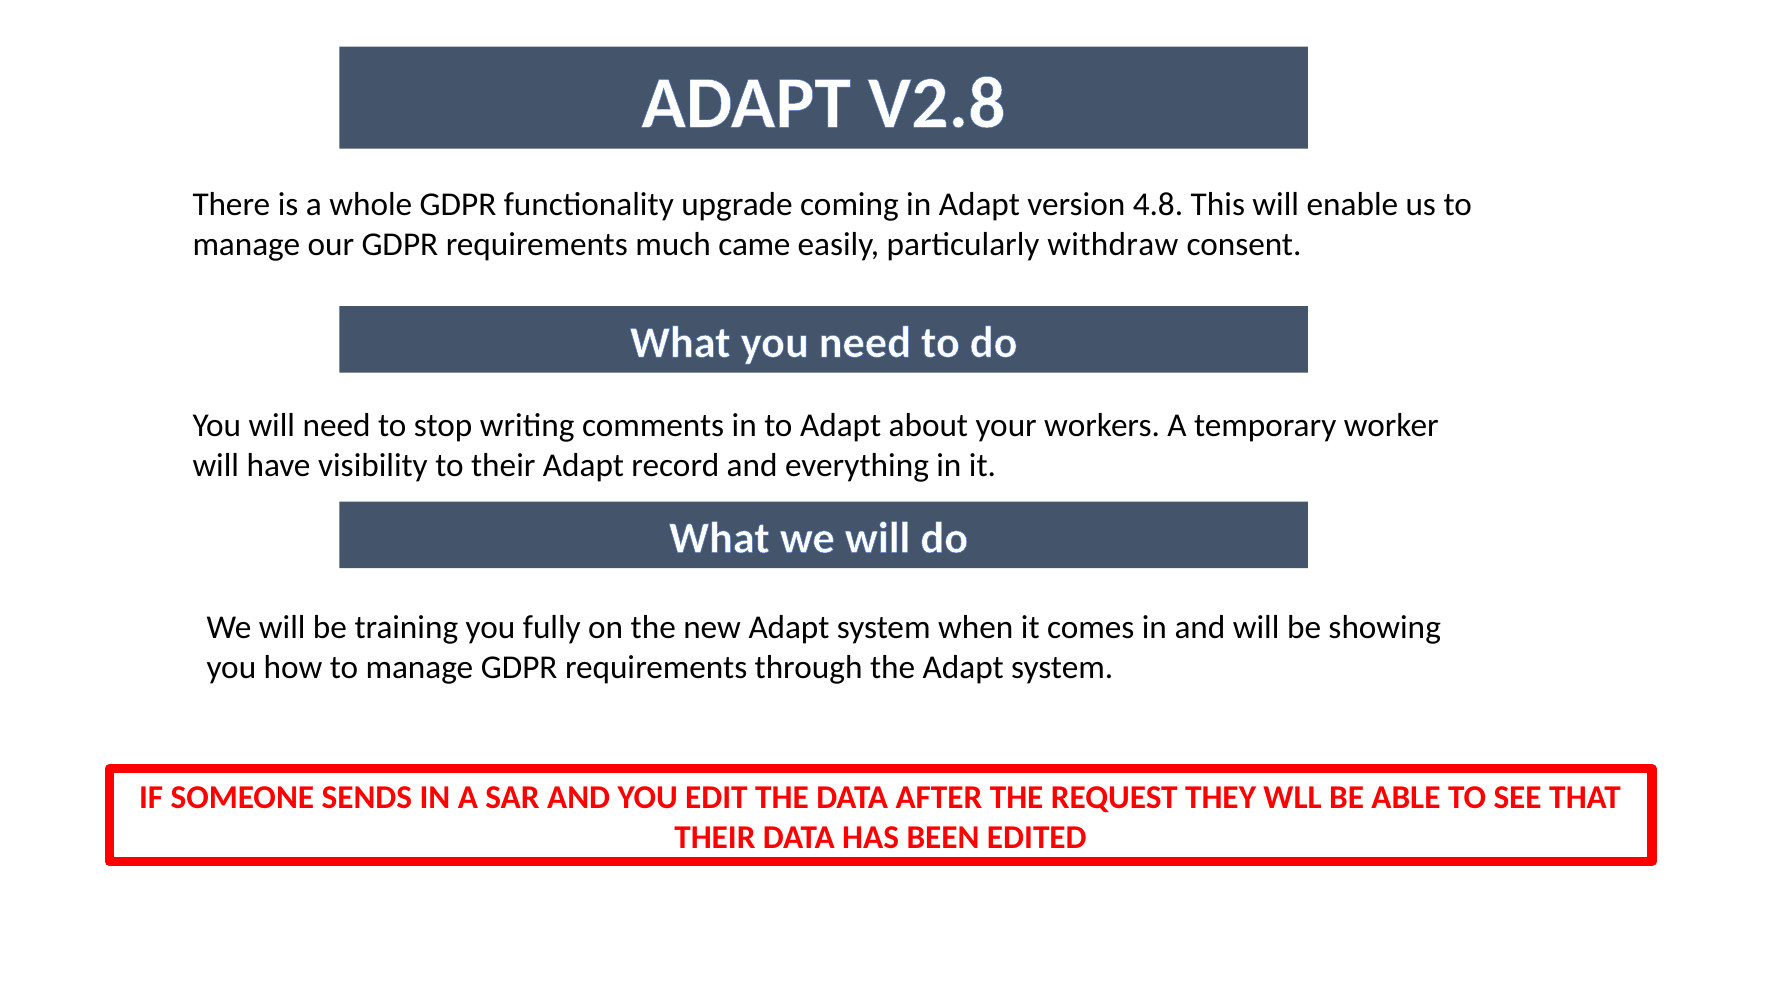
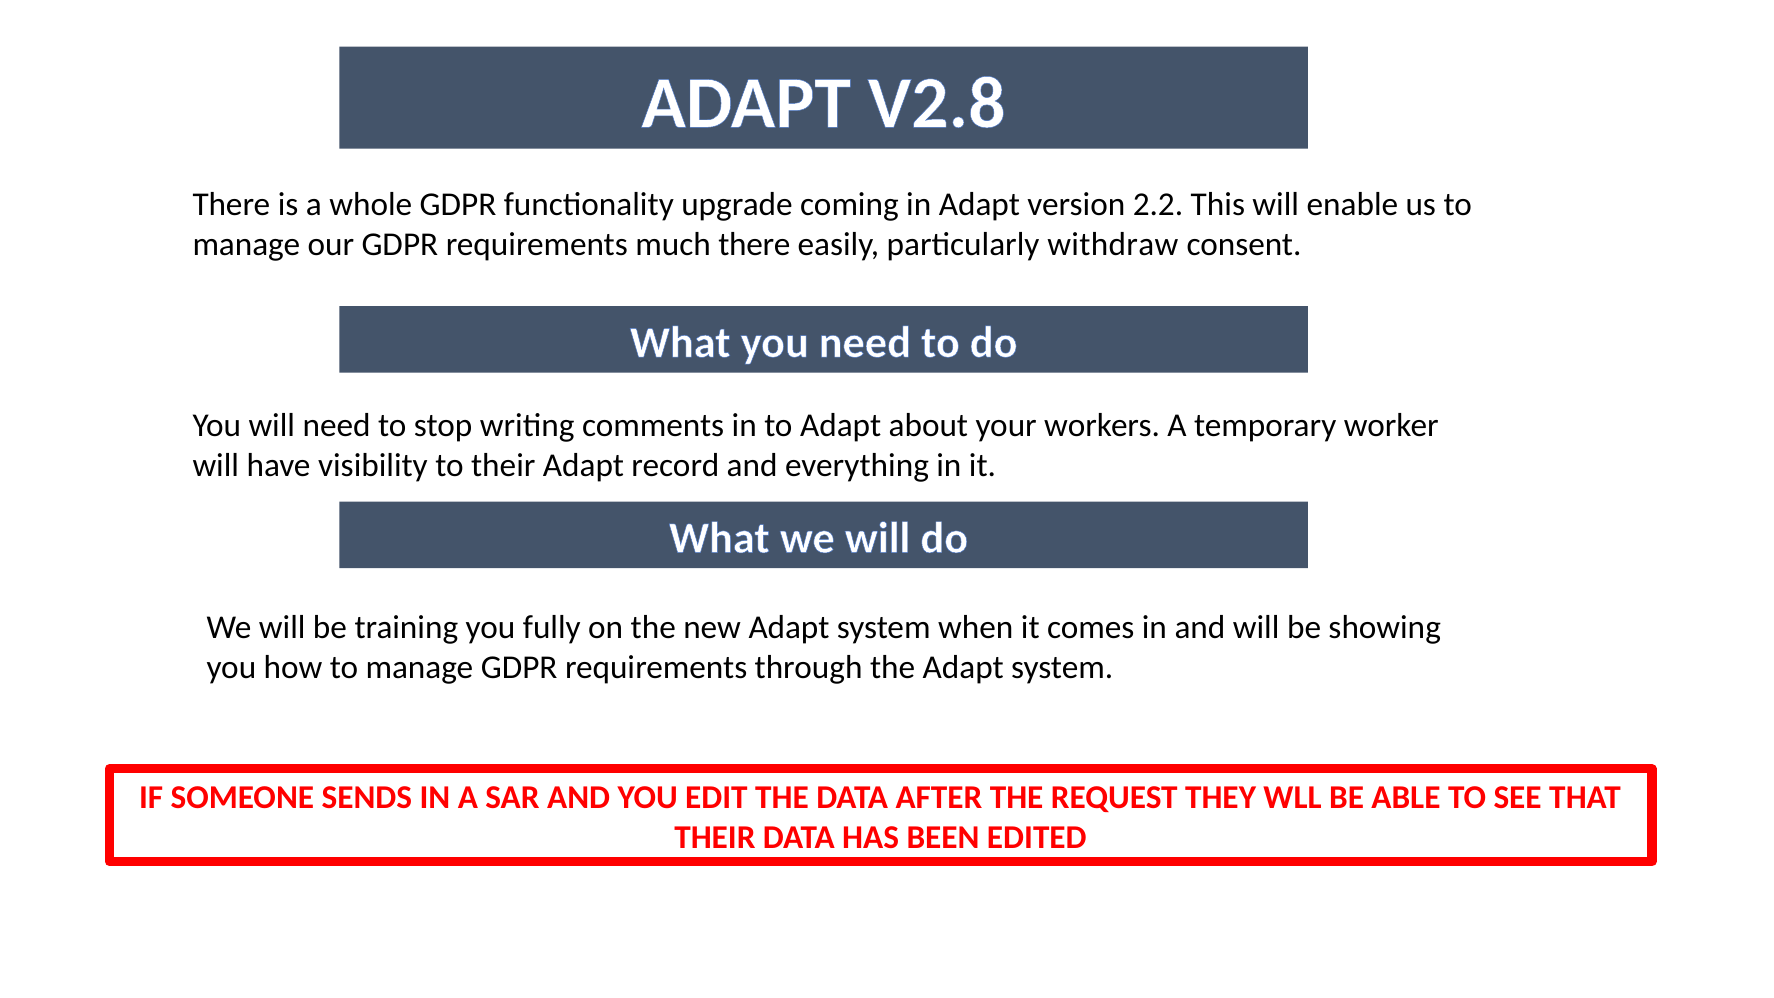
4.8: 4.8 -> 2.2
much came: came -> there
